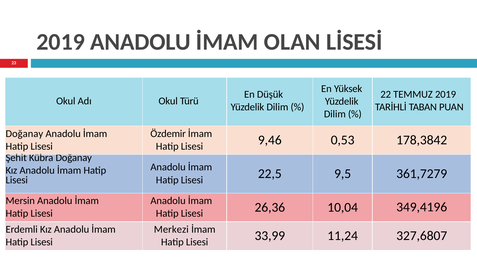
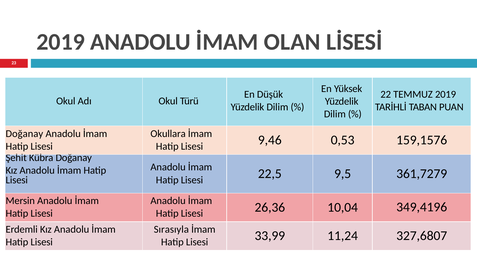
Özdemir: Özdemir -> Okullara
178,3842: 178,3842 -> 159,1576
Merkezi: Merkezi -> Sırasıyla
